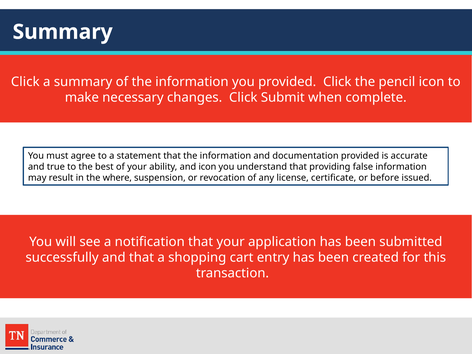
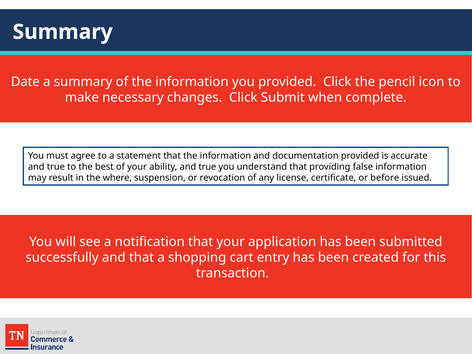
Click at (25, 82): Click -> Date
ability and icon: icon -> true
